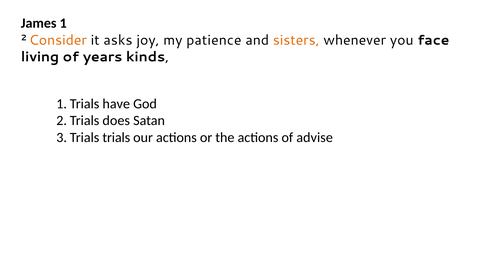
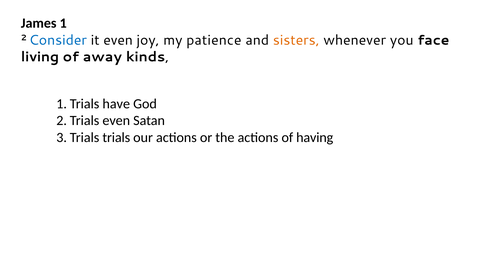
Consider colour: orange -> blue
it asks: asks -> even
years: years -> away
does at (116, 121): does -> even
advise: advise -> having
